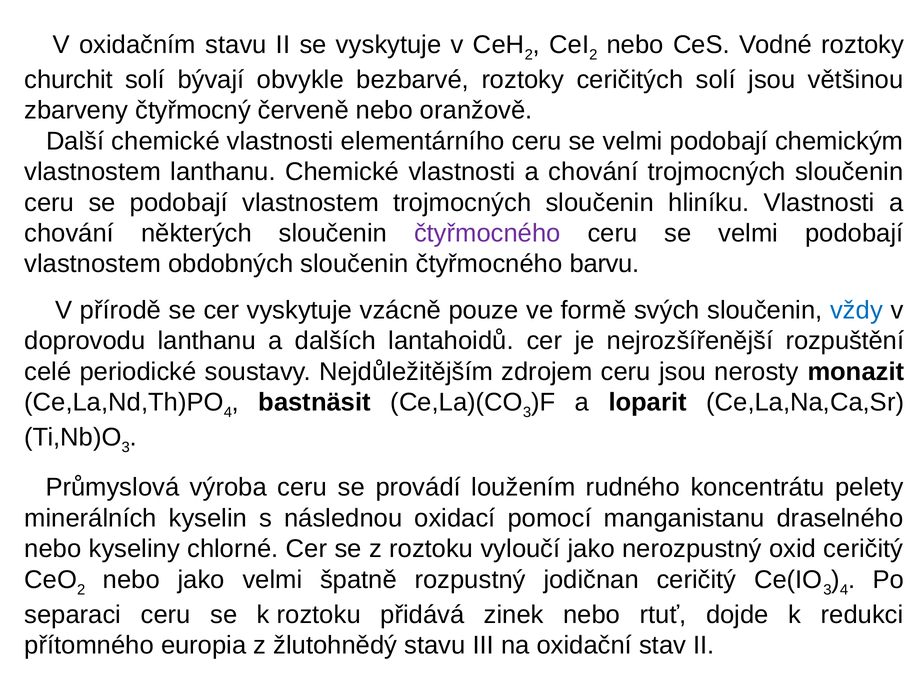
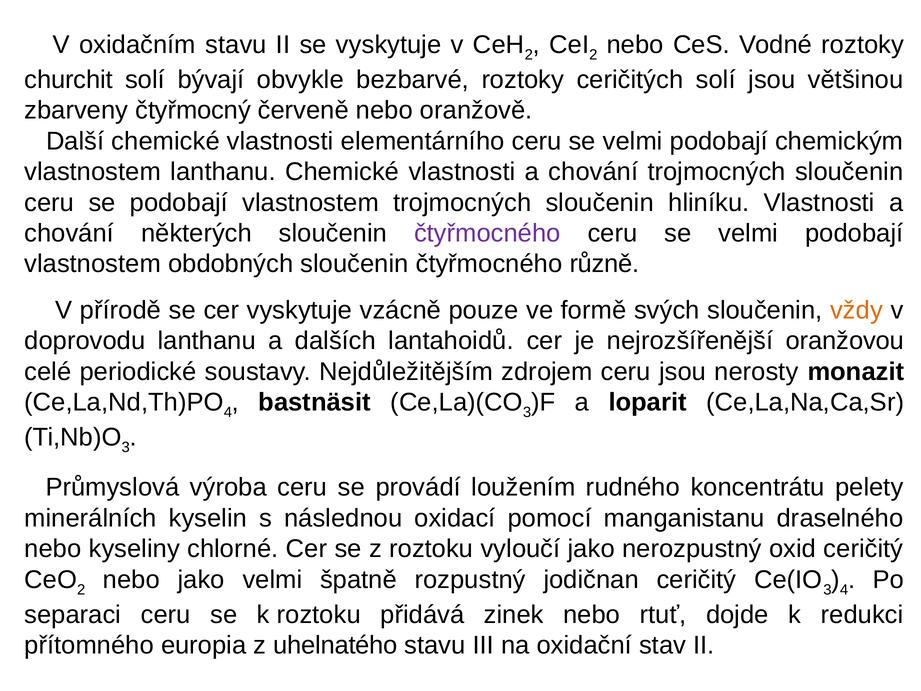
barvu: barvu -> různě
vždy colour: blue -> orange
rozpuštění: rozpuštění -> oranžovou
žlutohnědý: žlutohnědý -> uhelnatého
